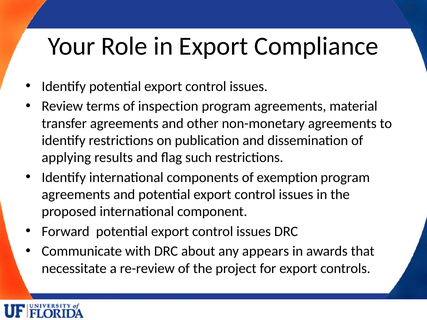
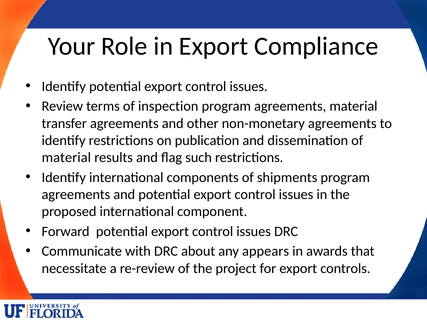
applying at (66, 158): applying -> material
exemption: exemption -> shipments
